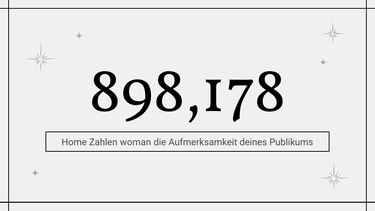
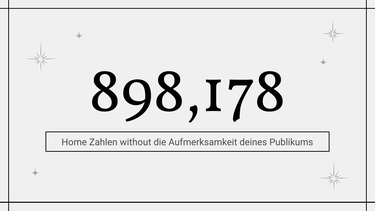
woman: woman -> without
